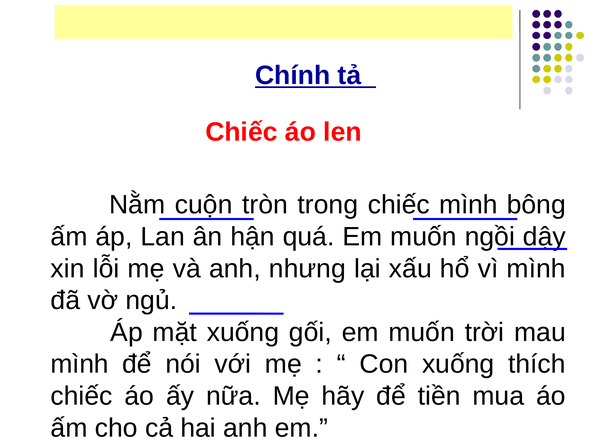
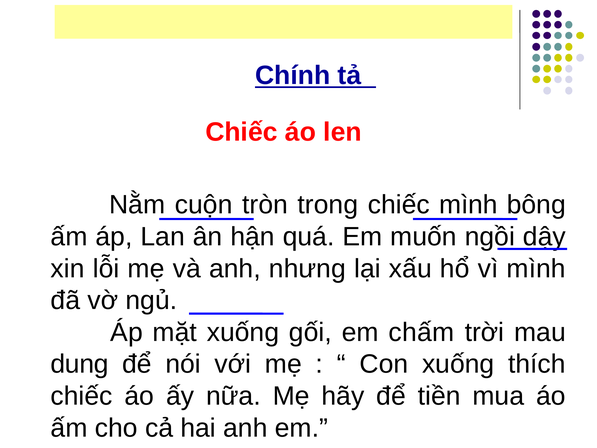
gối em muốn: muốn -> chấm
mình at (80, 364): mình -> dung
